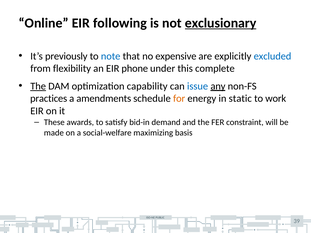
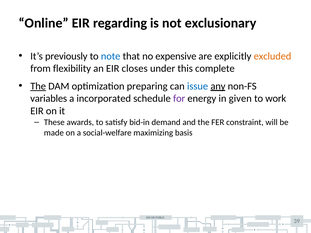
following: following -> regarding
exclusionary underline: present -> none
excluded colour: blue -> orange
phone: phone -> closes
capability: capability -> preparing
practices: practices -> variables
amendments: amendments -> incorporated
for colour: orange -> purple
static: static -> given
